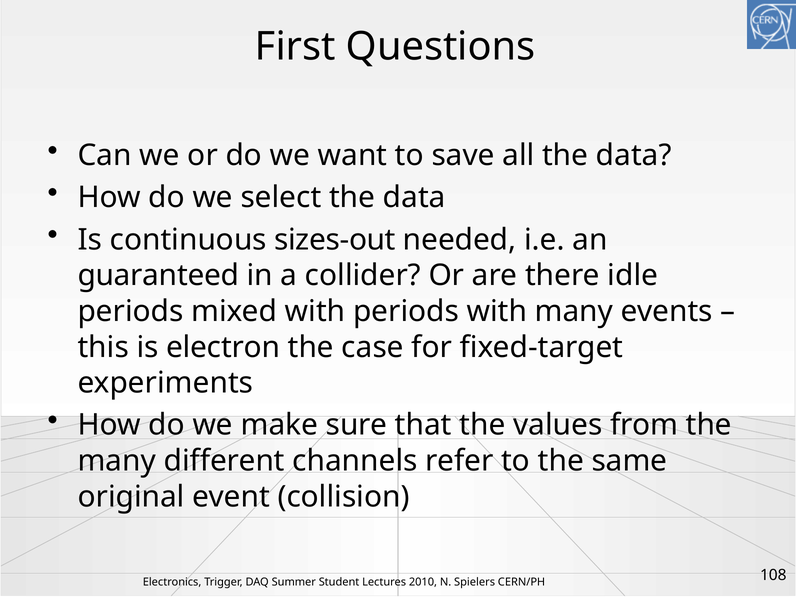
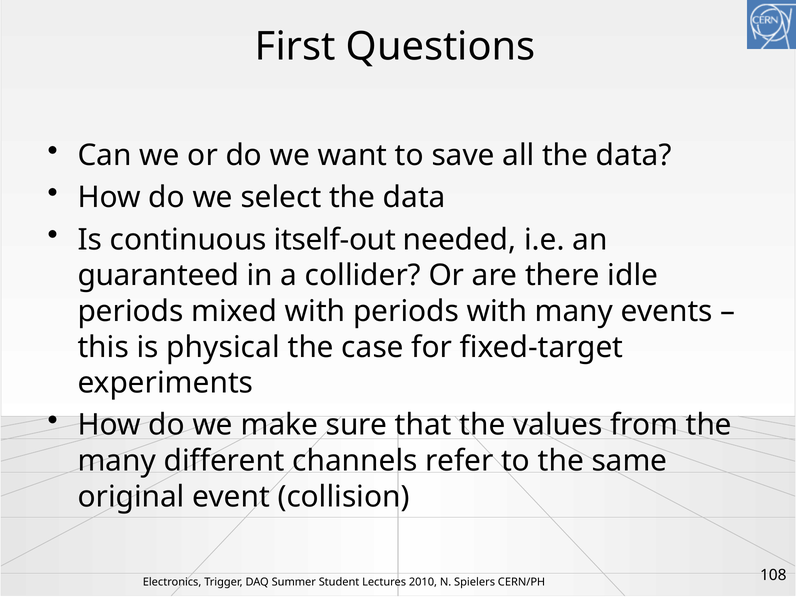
sizes-out: sizes-out -> itself-out
electron: electron -> physical
